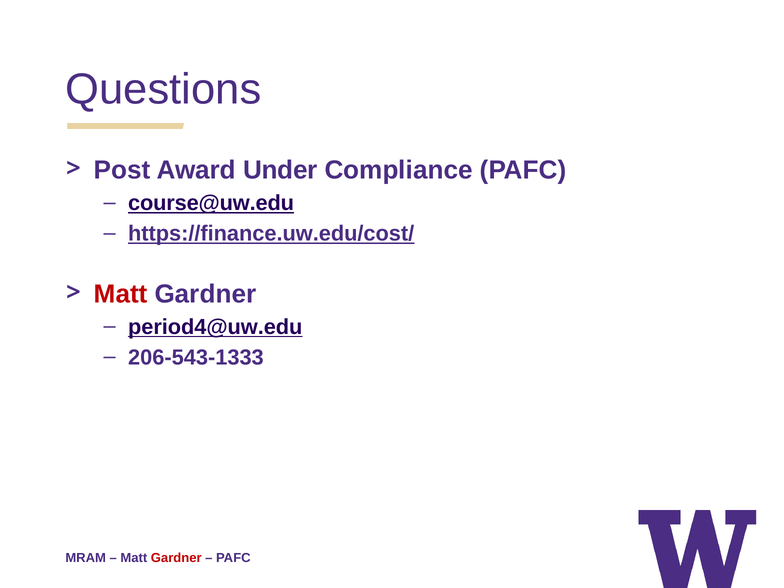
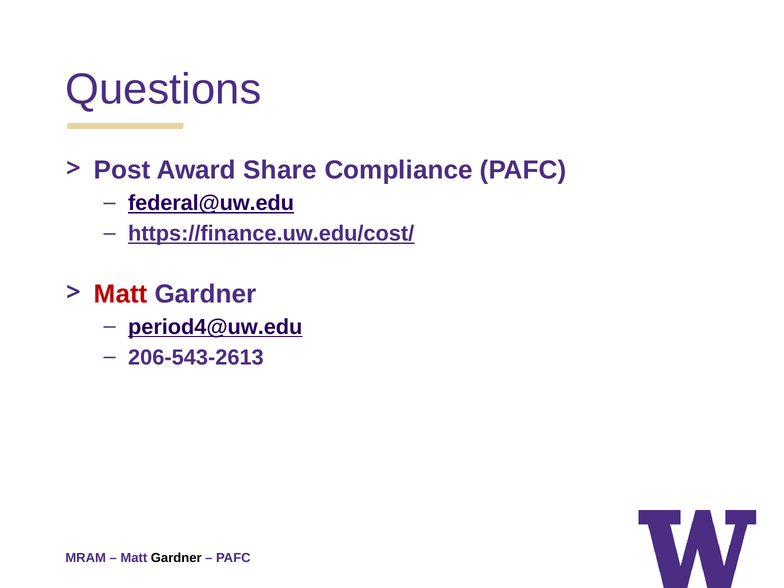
Under: Under -> Share
course@uw.edu: course@uw.edu -> federal@uw.edu
206-543-1333: 206-543-1333 -> 206-543-2613
Gardner at (176, 558) colour: red -> black
